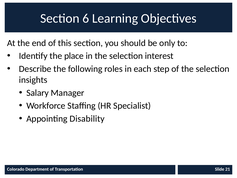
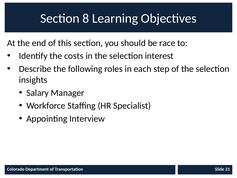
6: 6 -> 8
only: only -> race
place: place -> costs
Disability: Disability -> Interview
